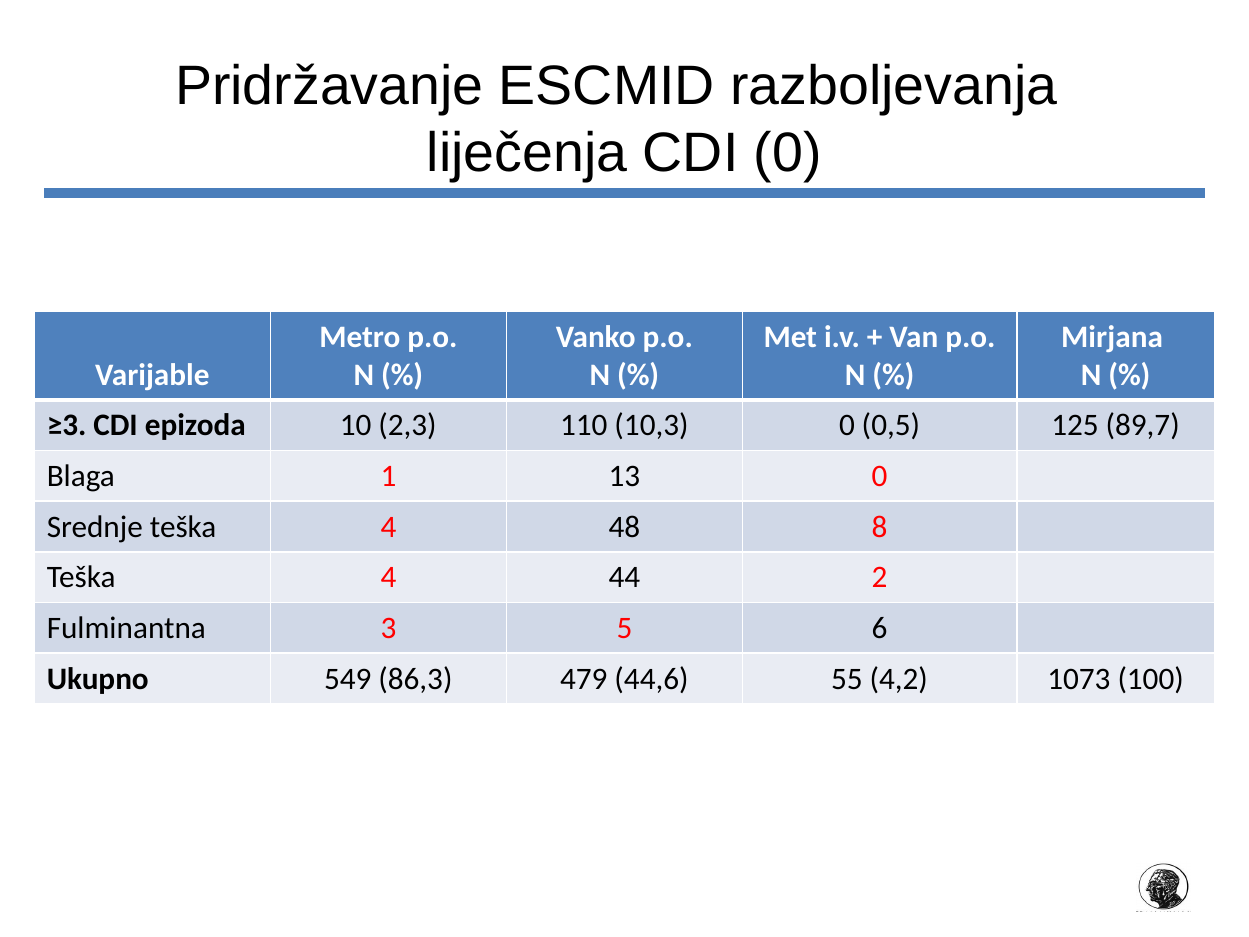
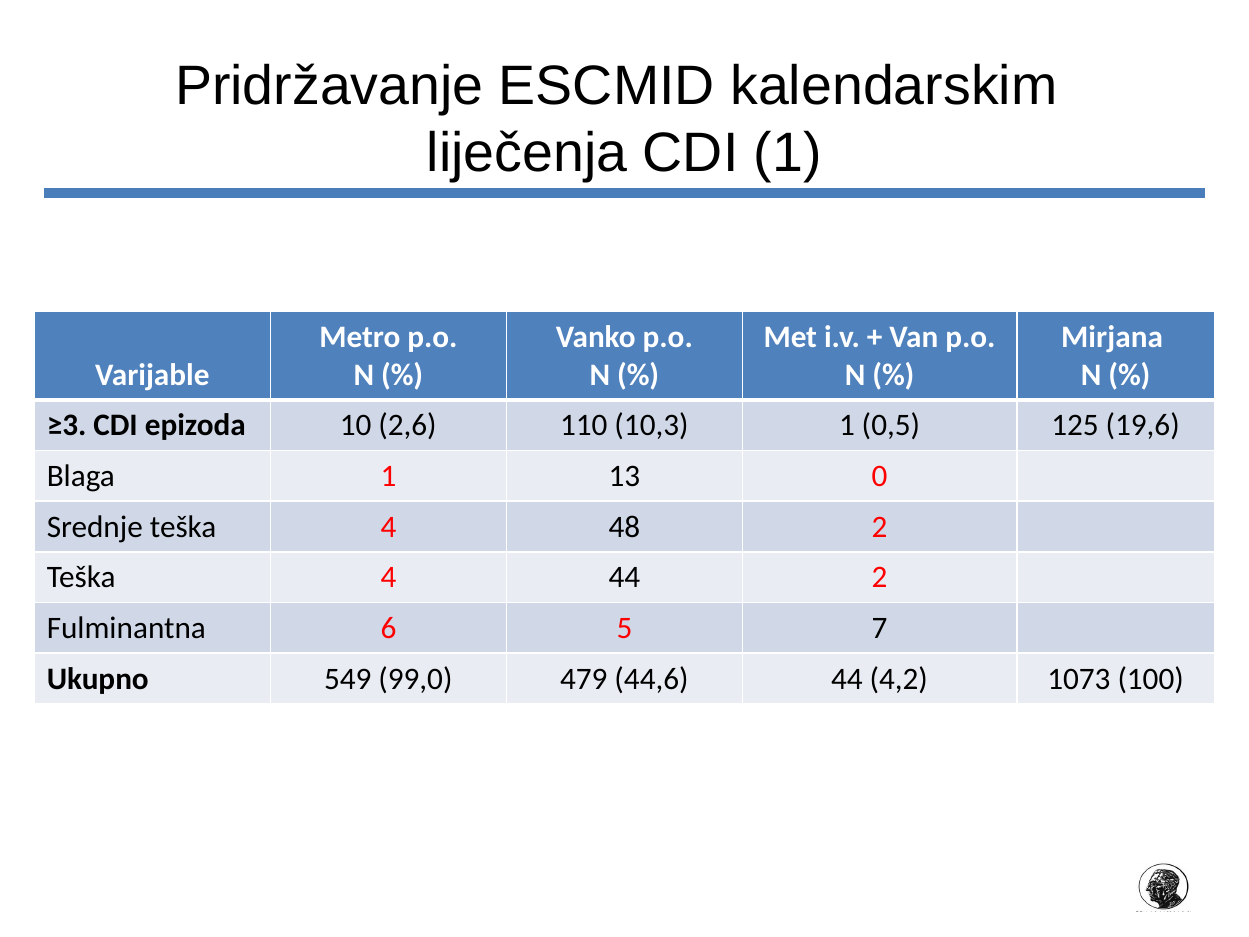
razboljevanja: razboljevanja -> kalendarskim
CDI 0: 0 -> 1
2,3: 2,3 -> 2,6
10,3 0: 0 -> 1
89,7: 89,7 -> 19,6
48 8: 8 -> 2
3: 3 -> 6
6: 6 -> 7
86,3: 86,3 -> 99,0
44,6 55: 55 -> 44
